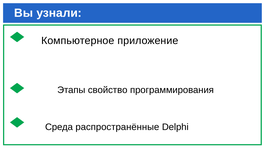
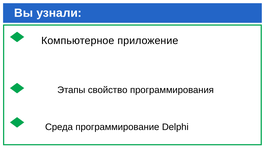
распространённые: распространённые -> программирование
